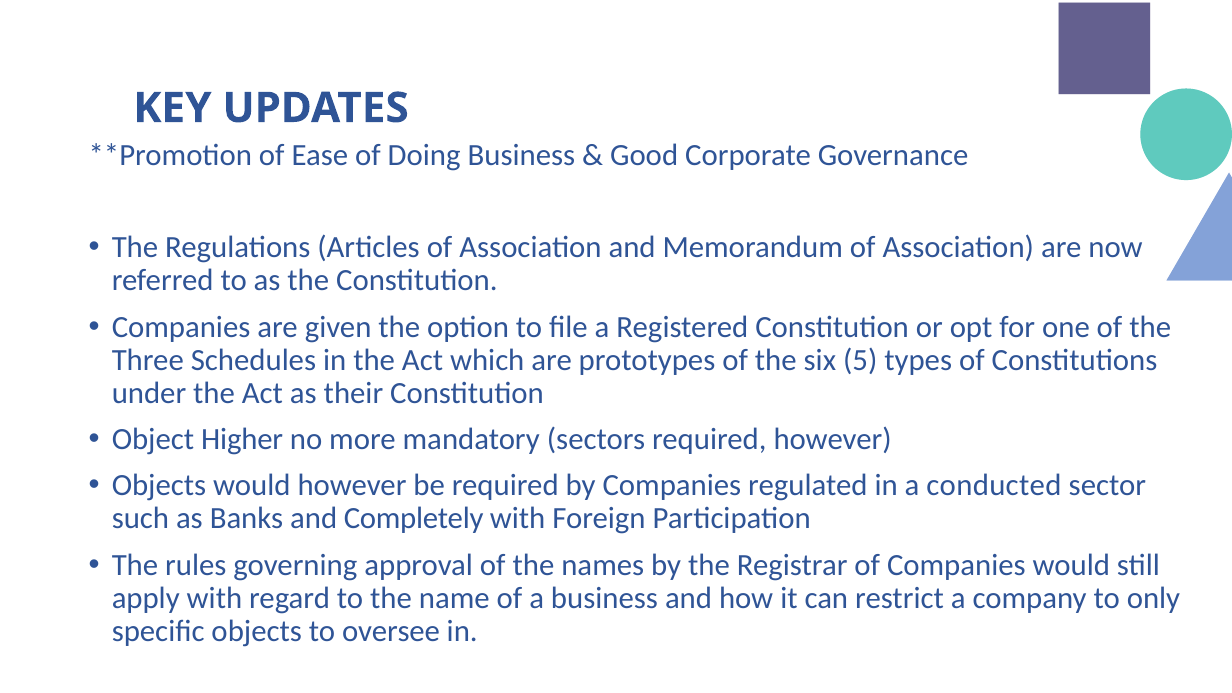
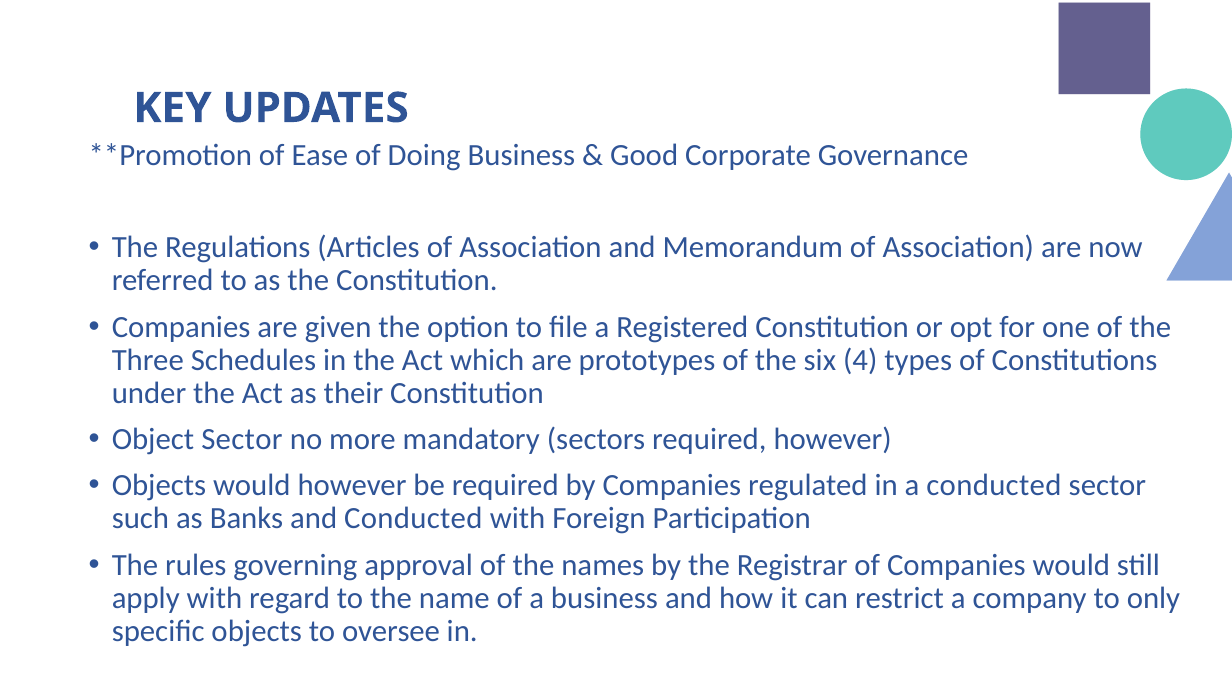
5: 5 -> 4
Object Higher: Higher -> Sector
and Completely: Completely -> Conducted
